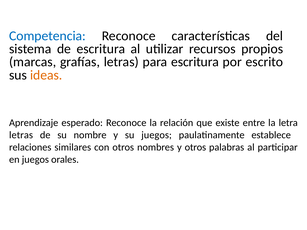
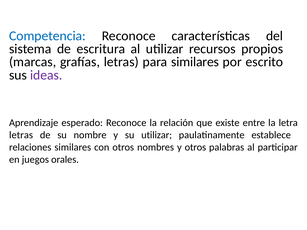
para escritura: escritura -> similares
ideas colour: orange -> purple
su juegos: juegos -> utilizar
